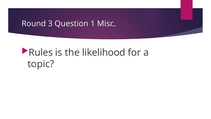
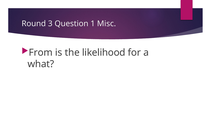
Rules: Rules -> From
topic: topic -> what
